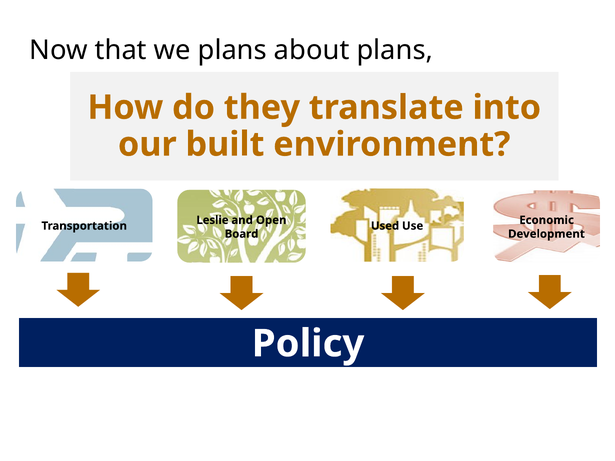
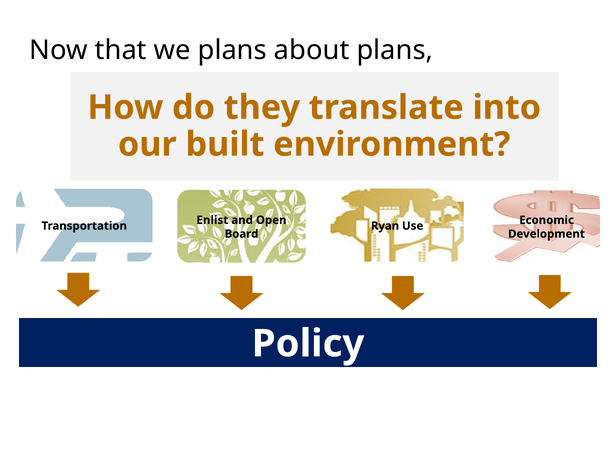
Leslie: Leslie -> Enlist
Used: Used -> Ryan
